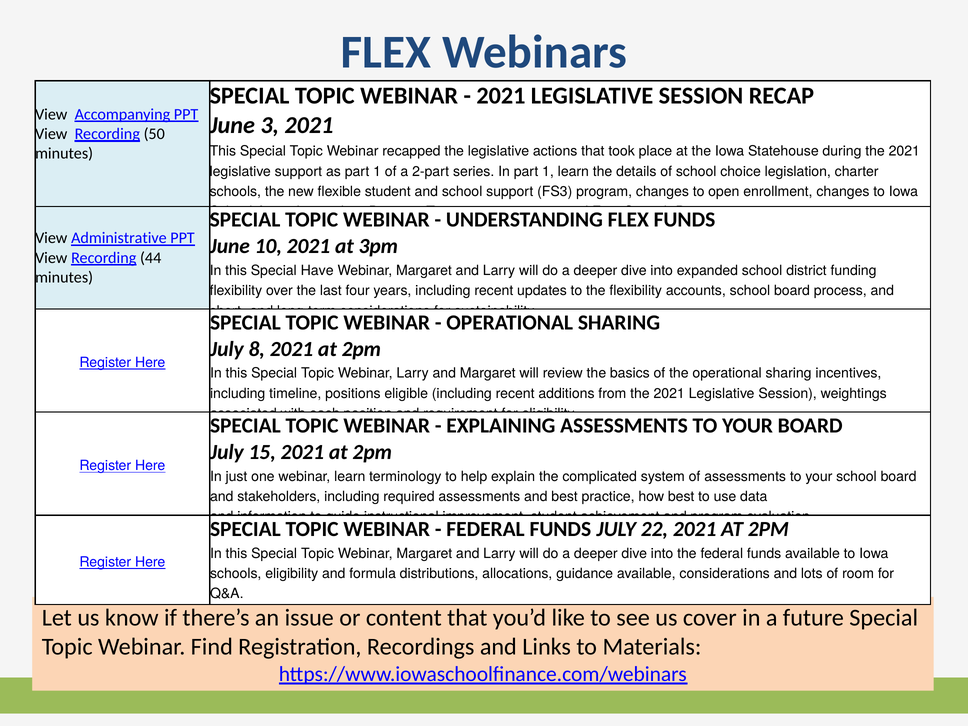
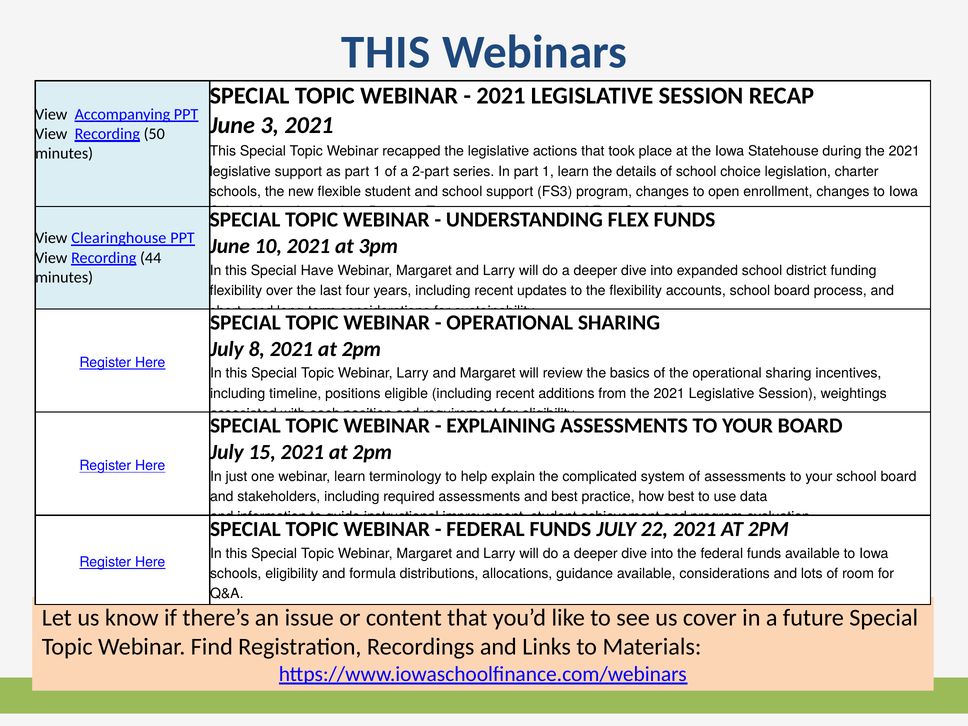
FLEX at (386, 52): FLEX -> THIS
Administrative: Administrative -> Clearinghouse
